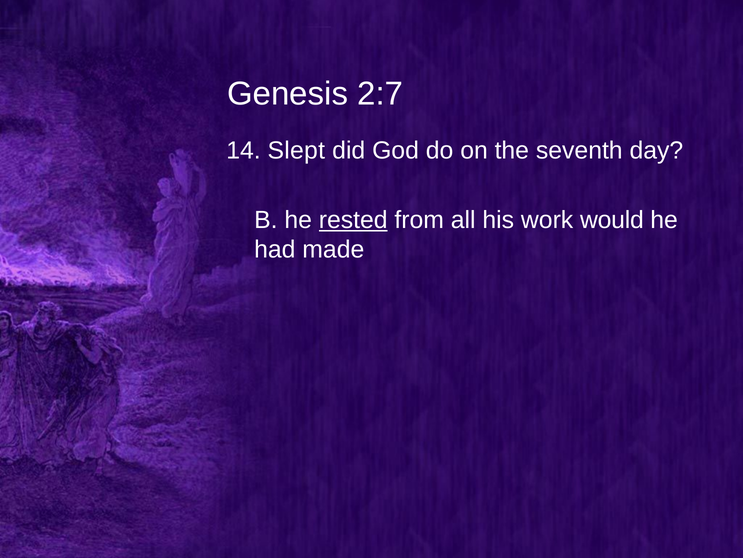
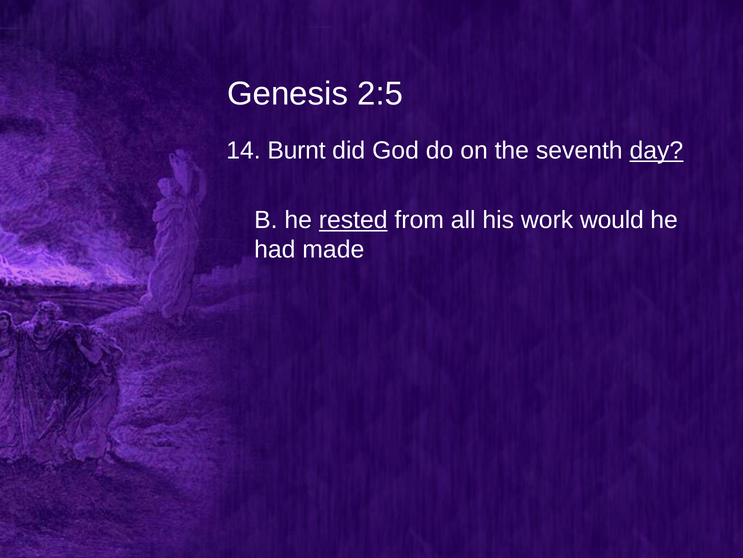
2:7: 2:7 -> 2:5
Slept: Slept -> Burnt
day underline: none -> present
